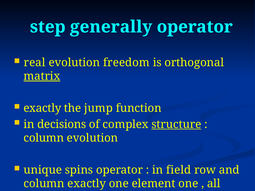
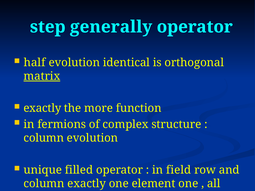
real: real -> half
freedom: freedom -> identical
jump: jump -> more
decisions: decisions -> fermions
structure underline: present -> none
spins: spins -> filled
